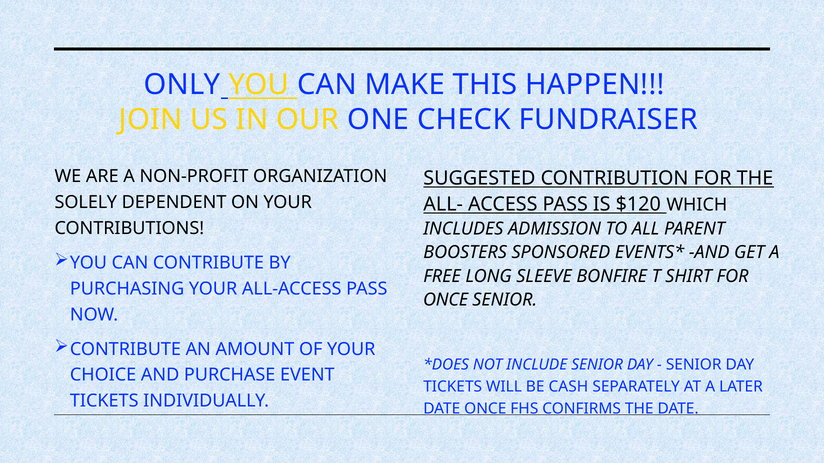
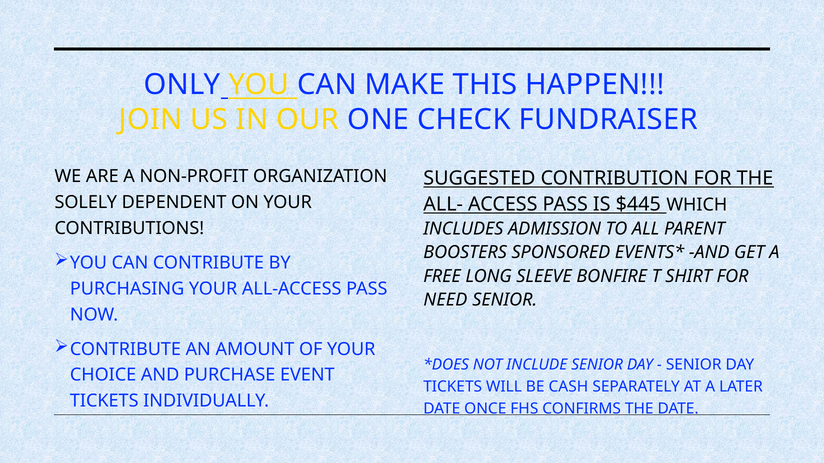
$120: $120 -> $445
ONCE at (446, 300): ONCE -> NEED
